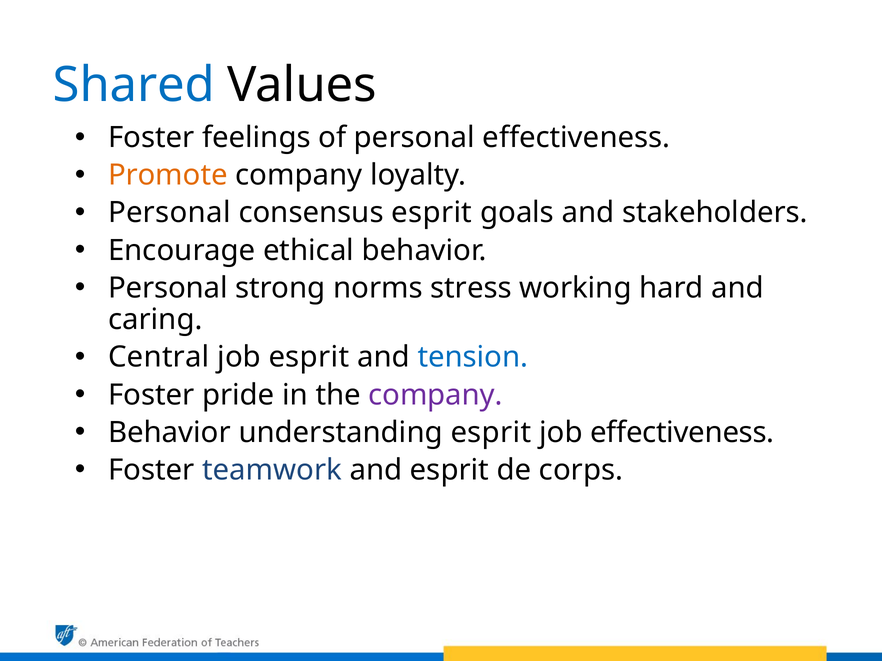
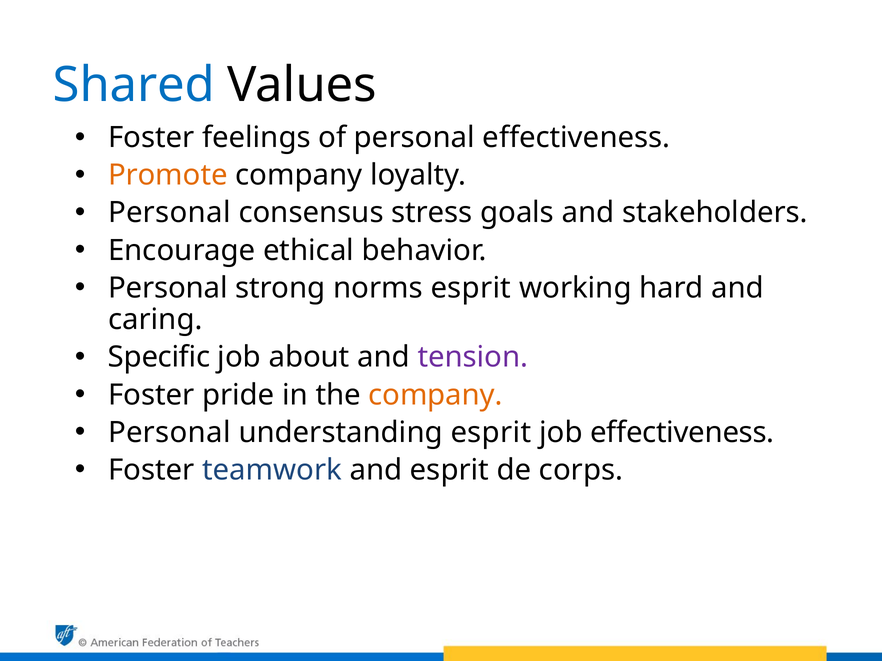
consensus esprit: esprit -> stress
norms stress: stress -> esprit
Central: Central -> Specific
job esprit: esprit -> about
tension colour: blue -> purple
company at (435, 395) colour: purple -> orange
Behavior at (169, 433): Behavior -> Personal
